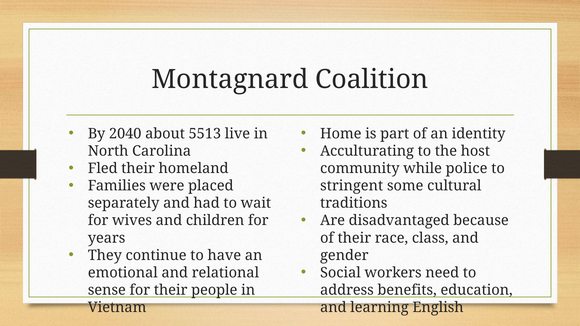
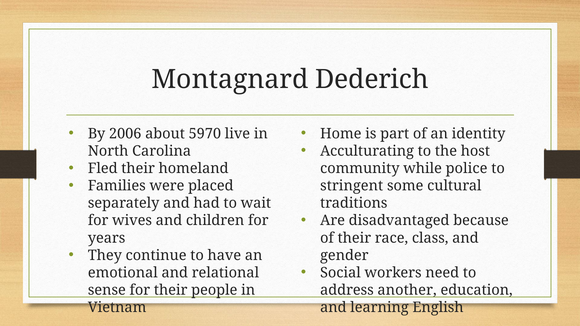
Coalition: Coalition -> Dederich
2040: 2040 -> 2006
5513: 5513 -> 5970
benefits: benefits -> another
